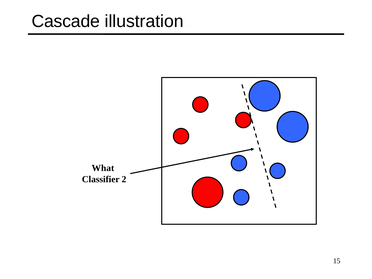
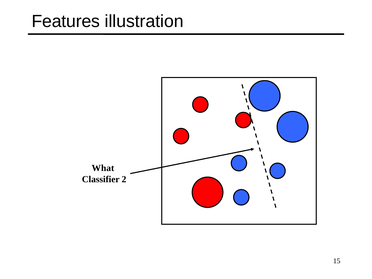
Cascade: Cascade -> Features
